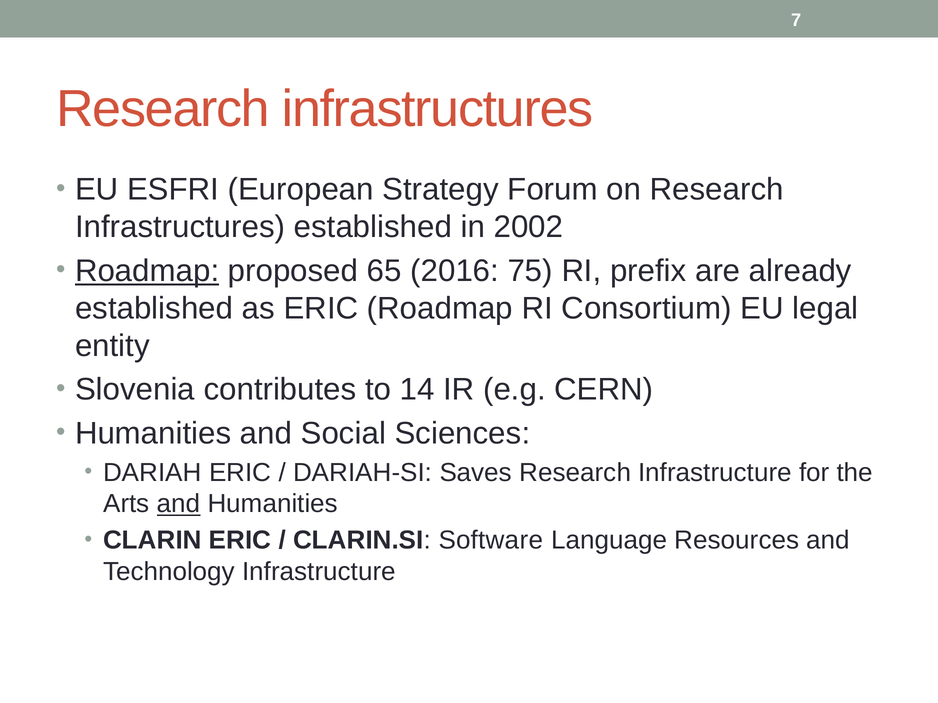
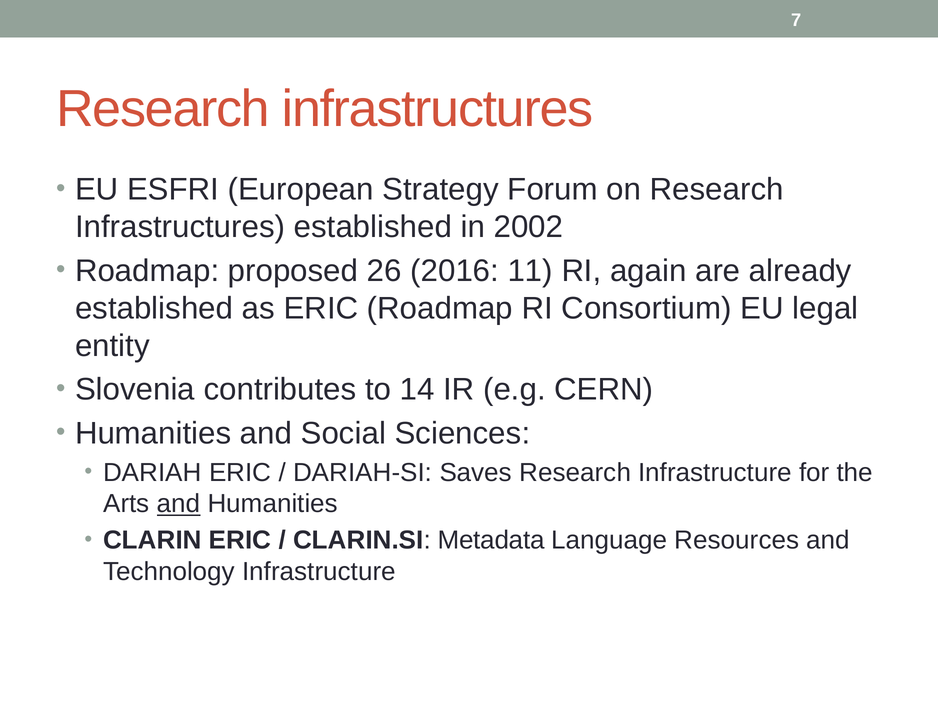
Roadmap at (147, 271) underline: present -> none
65: 65 -> 26
75: 75 -> 11
prefix: prefix -> again
Software: Software -> Metadata
